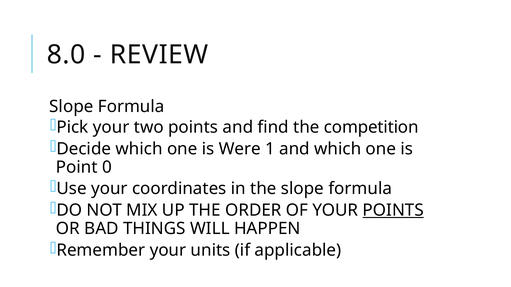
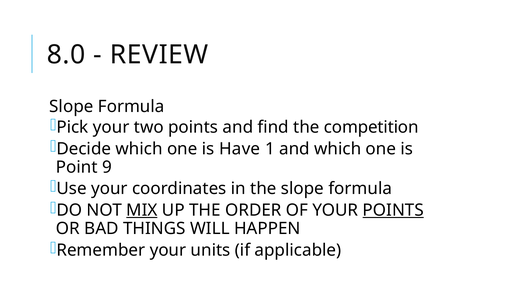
Were: Were -> Have
0: 0 -> 9
MIX underline: none -> present
